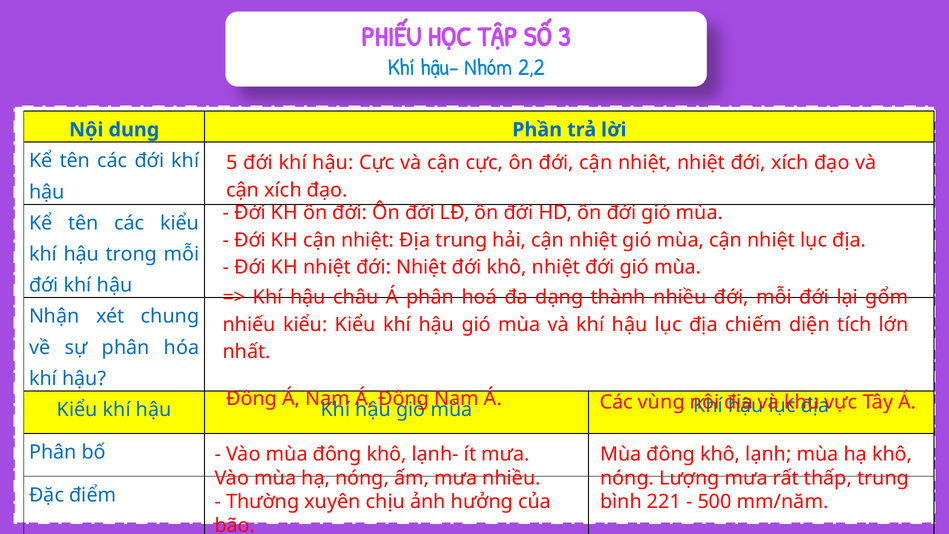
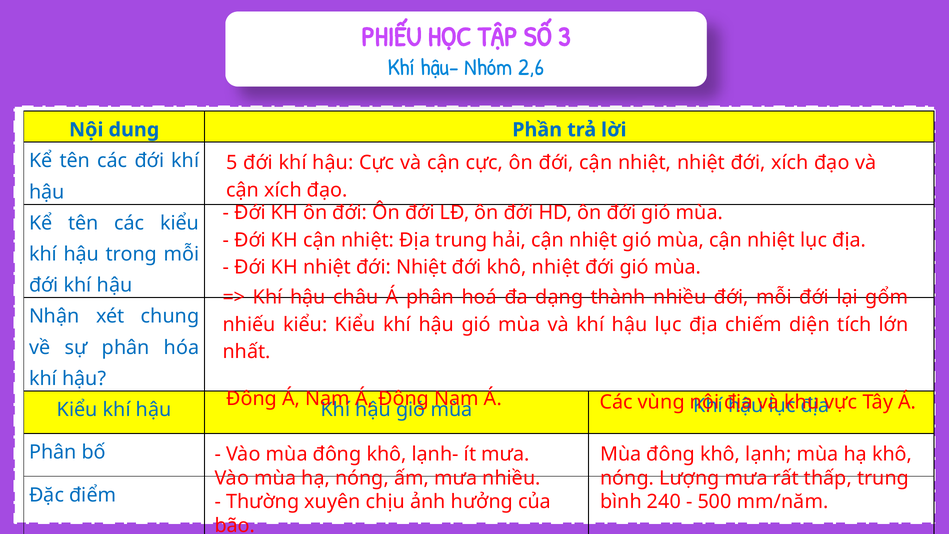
2,2: 2,2 -> 2,6
221: 221 -> 240
